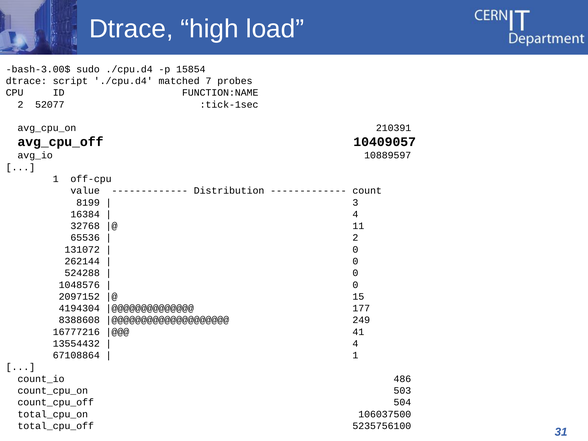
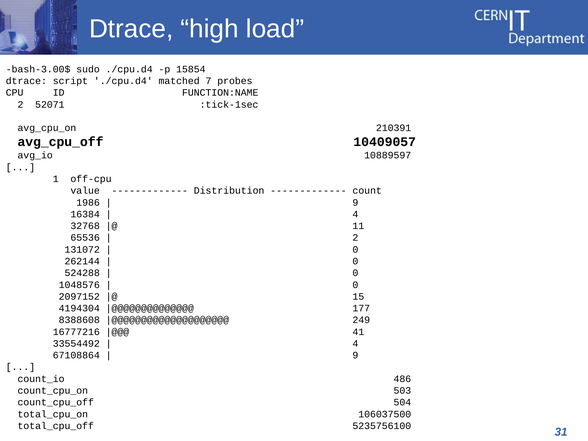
52077: 52077 -> 52071
8199: 8199 -> 1986
3 at (355, 202): 3 -> 9
13554432: 13554432 -> 33554492
1 at (355, 355): 1 -> 9
